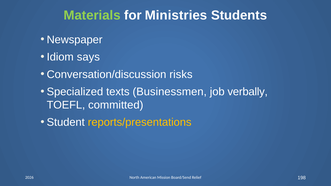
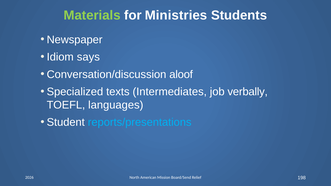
risks: risks -> aloof
Businessmen: Businessmen -> Intermediates
committed: committed -> languages
reports/presentations colour: yellow -> light blue
